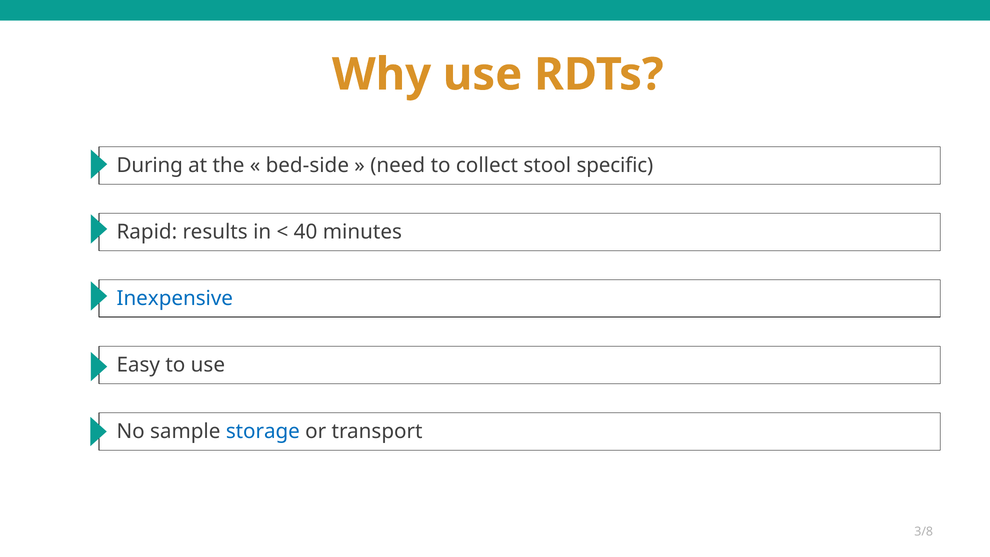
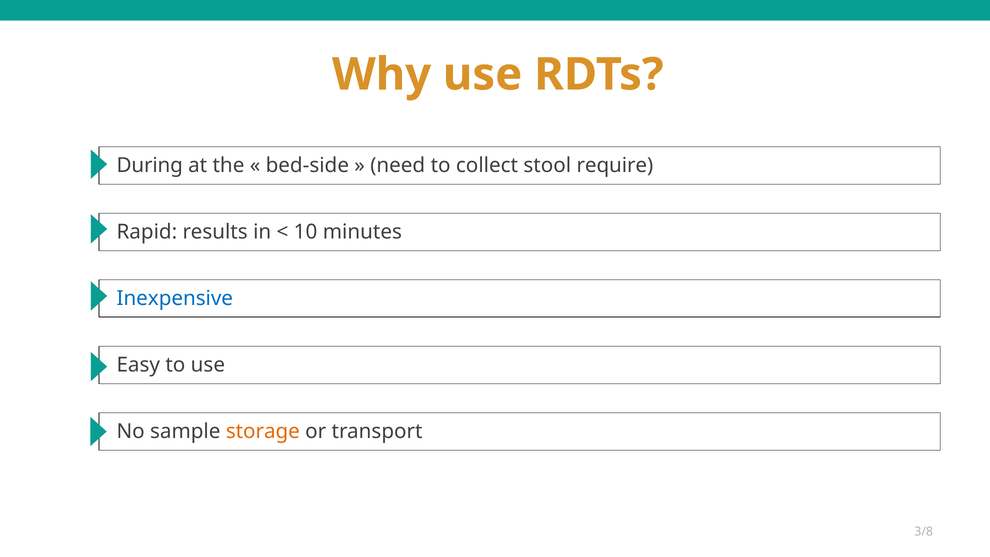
specific: specific -> require
40: 40 -> 10
storage colour: blue -> orange
